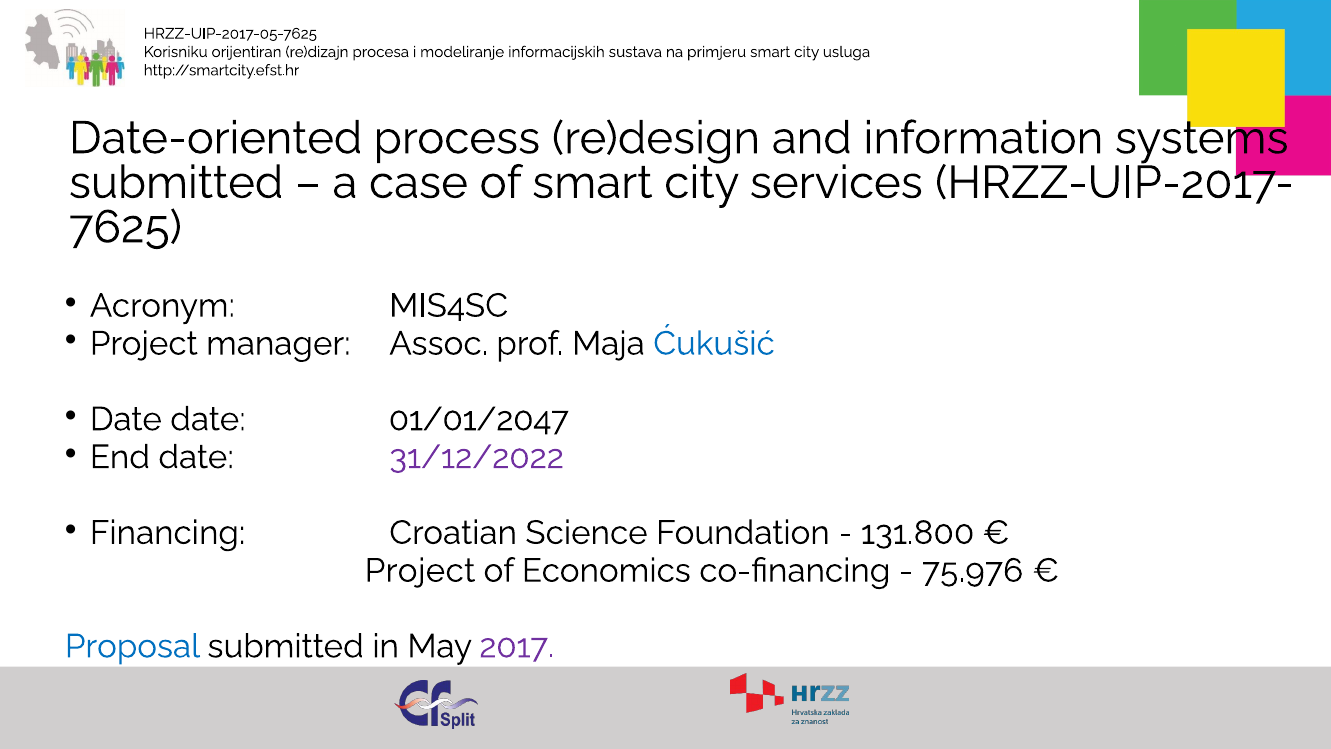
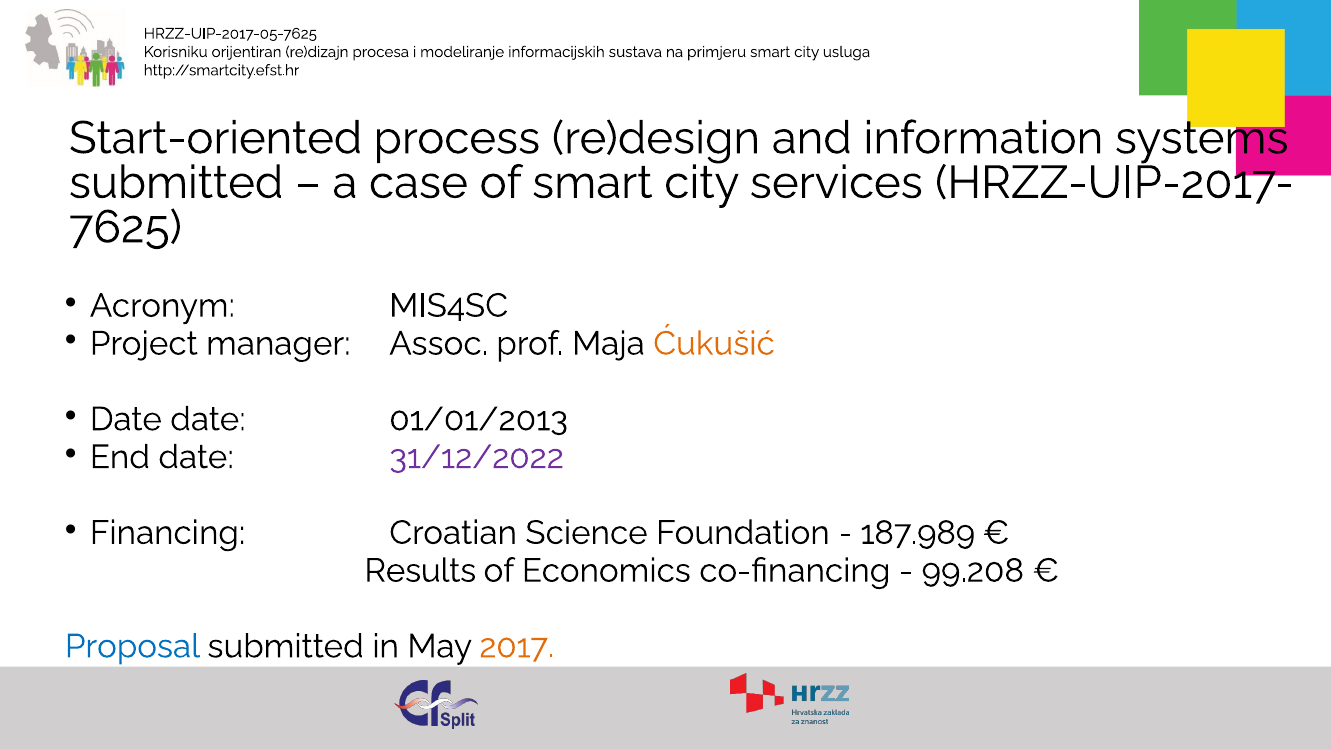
Date-oriented: Date-oriented -> Start-oriented
Ćukušić colour: blue -> orange
01/01/2047: 01/01/2047 -> 01/01/2013
131.800: 131.800 -> 187.989
Project at (420, 570): Project -> Results
75.976: 75.976 -> 99.208
2017 colour: purple -> orange
